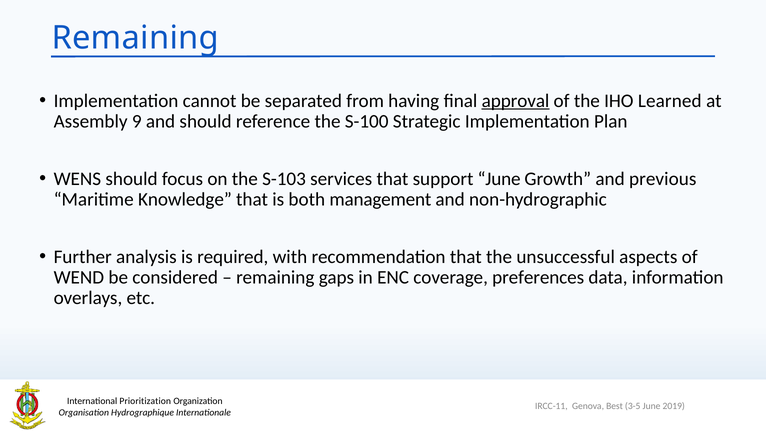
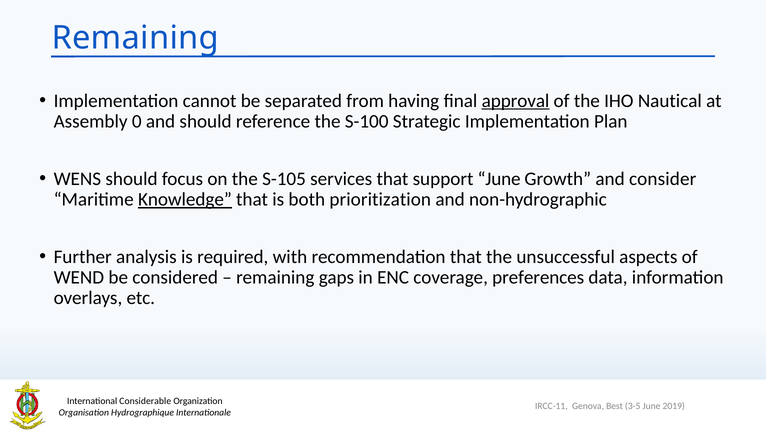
Learned: Learned -> Nautical
9: 9 -> 0
S-103: S-103 -> S-105
previous: previous -> consider
Knowledge underline: none -> present
management: management -> prioritization
Prioritization: Prioritization -> Considerable
